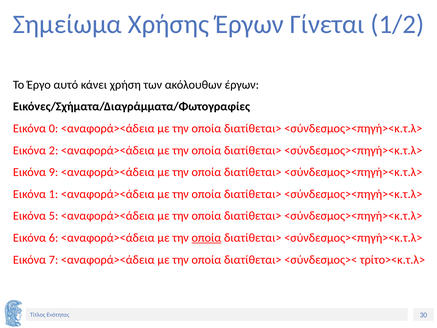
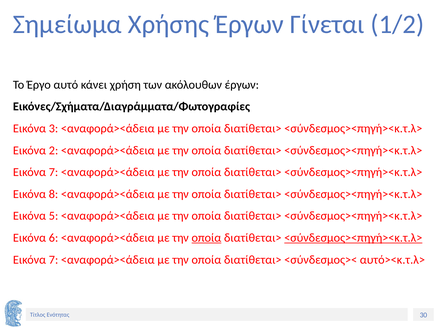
0: 0 -> 3
9 at (54, 172): 9 -> 7
1: 1 -> 8
<σύνδεσμος><πηγή><κ.τ.λ> at (353, 238) underline: none -> present
τρίτο><κ.τ.λ>: τρίτο><κ.τ.λ> -> αυτό><κ.τ.λ>
